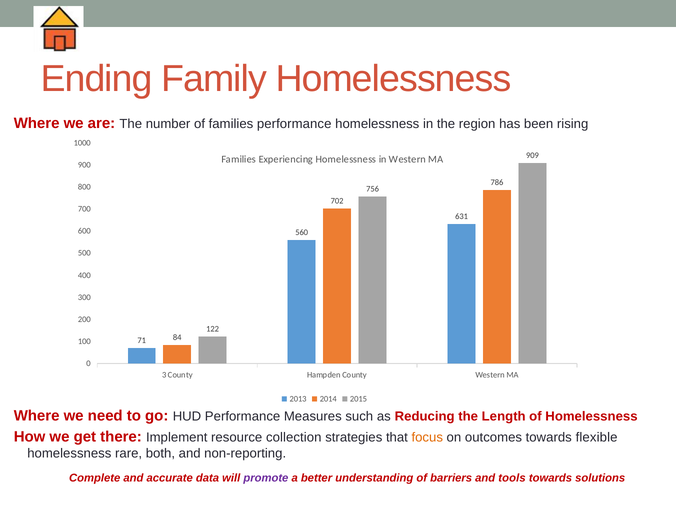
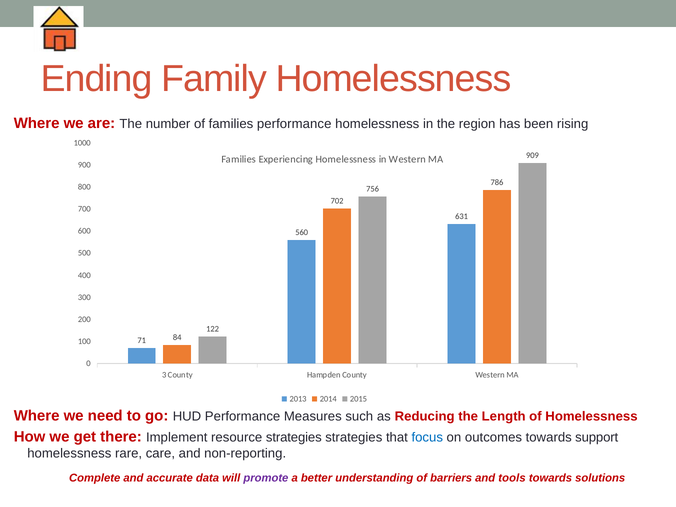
resource collection: collection -> strategies
focus colour: orange -> blue
flexible: flexible -> support
both: both -> care
